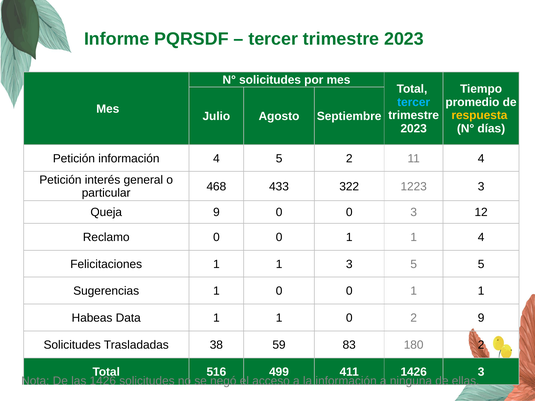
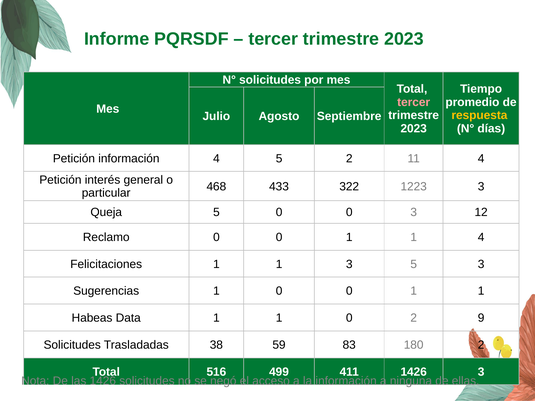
tercer at (414, 102) colour: light blue -> pink
Queja 9: 9 -> 5
5 5: 5 -> 3
